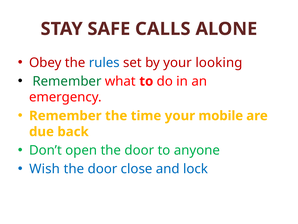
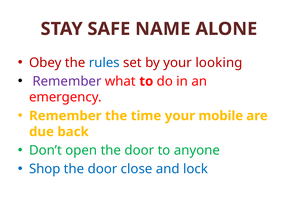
CALLS: CALLS -> NAME
Remember at (67, 81) colour: green -> purple
Wish: Wish -> Shop
